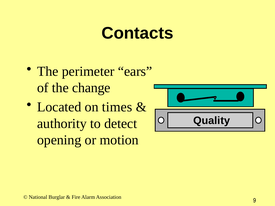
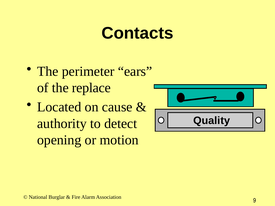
change: change -> replace
times: times -> cause
